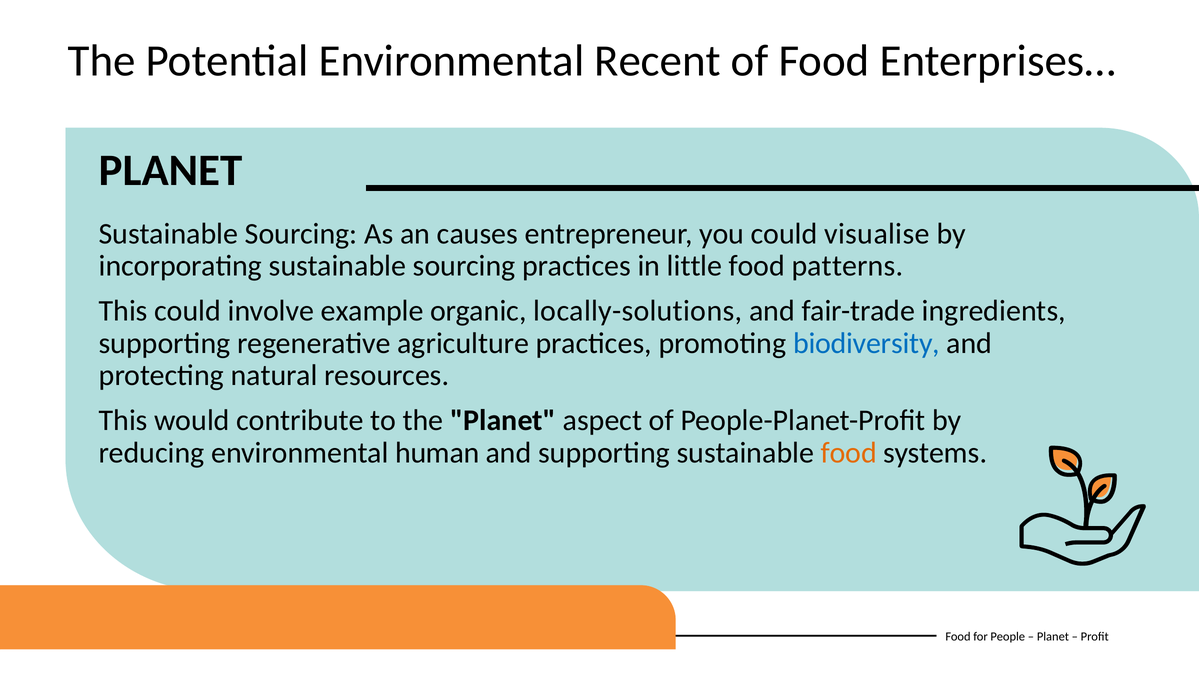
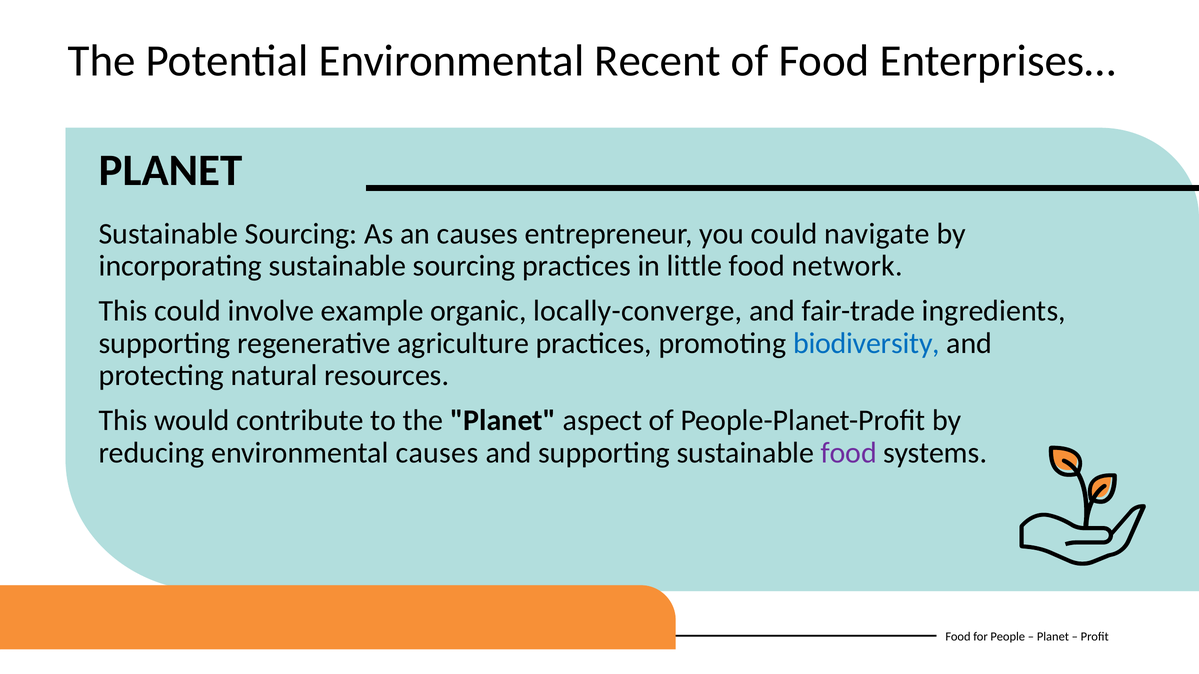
visualise: visualise -> navigate
patterns: patterns -> network
locally-solutions: locally-solutions -> locally-converge
environmental human: human -> causes
food at (849, 453) colour: orange -> purple
